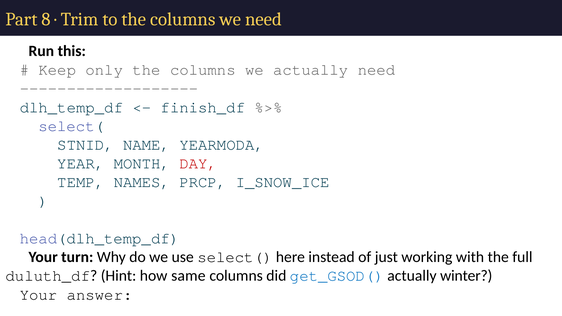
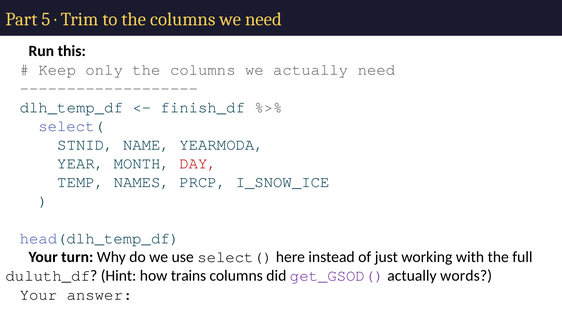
8: 8 -> 5
same: same -> trains
get_GSOD( colour: blue -> purple
winter: winter -> words
